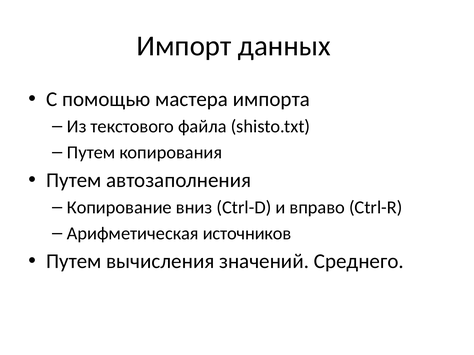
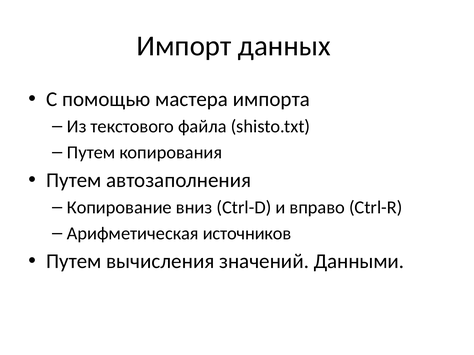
Среднего: Среднего -> Данными
